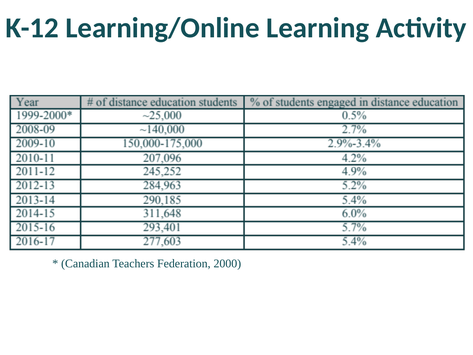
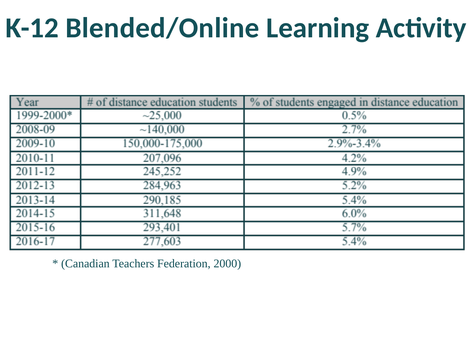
Learning/Online: Learning/Online -> Blended/Online
